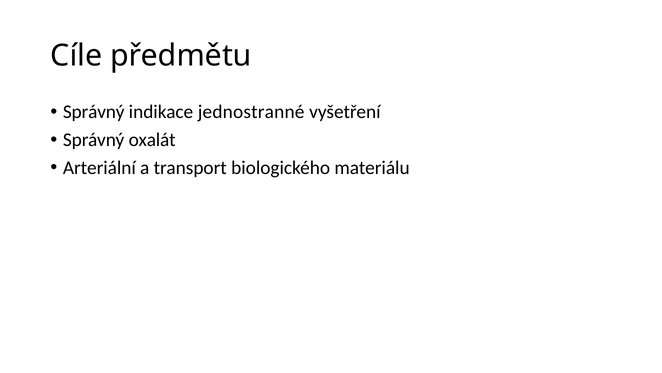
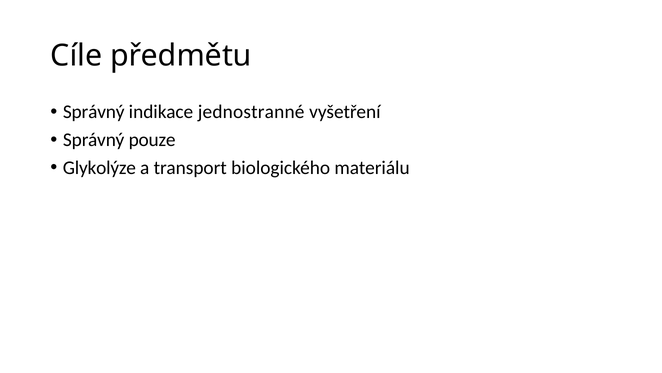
oxalát: oxalát -> pouze
Arteriální: Arteriální -> Glykolýze
